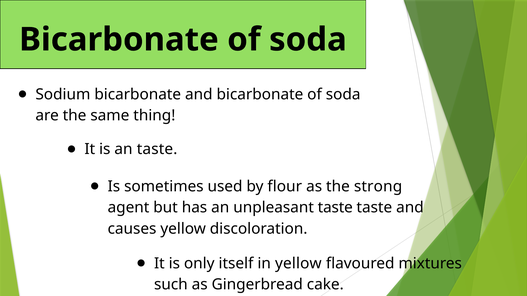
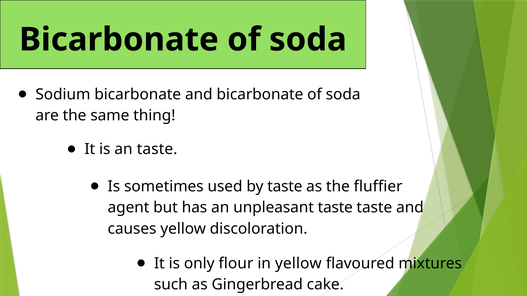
by flour: flour -> taste
strong: strong -> fluffier
itself: itself -> flour
